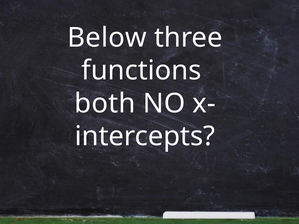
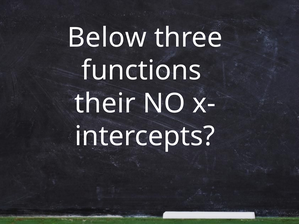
both: both -> their
